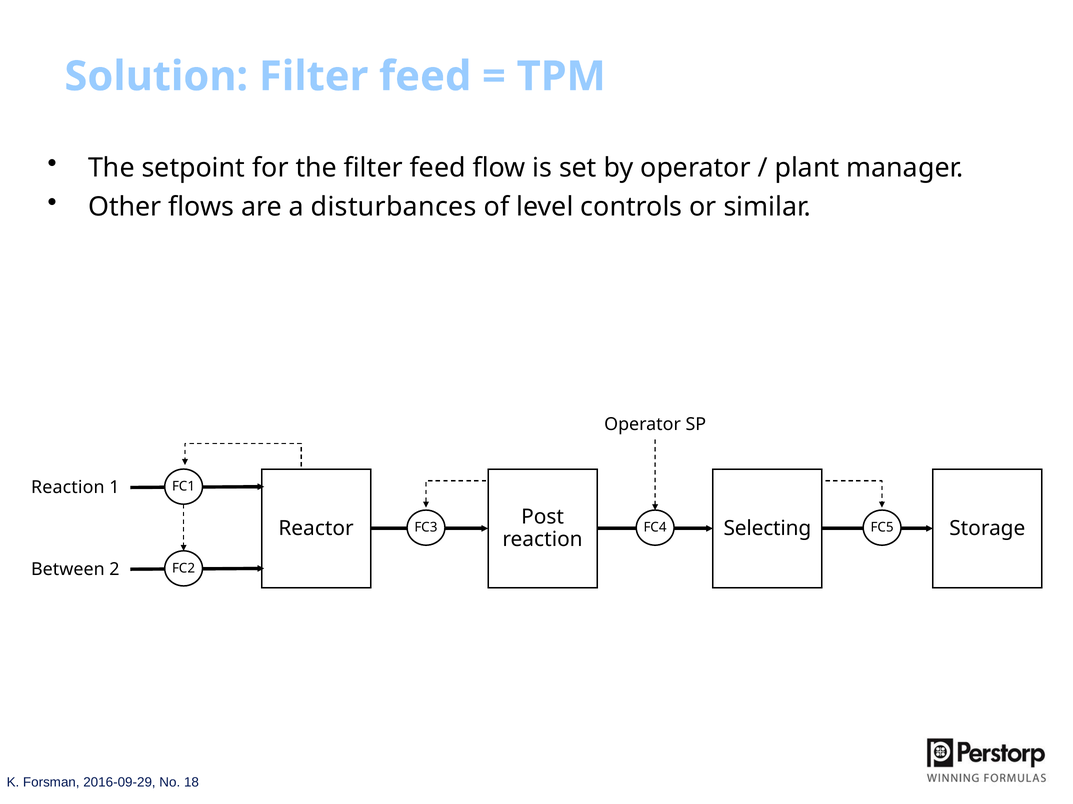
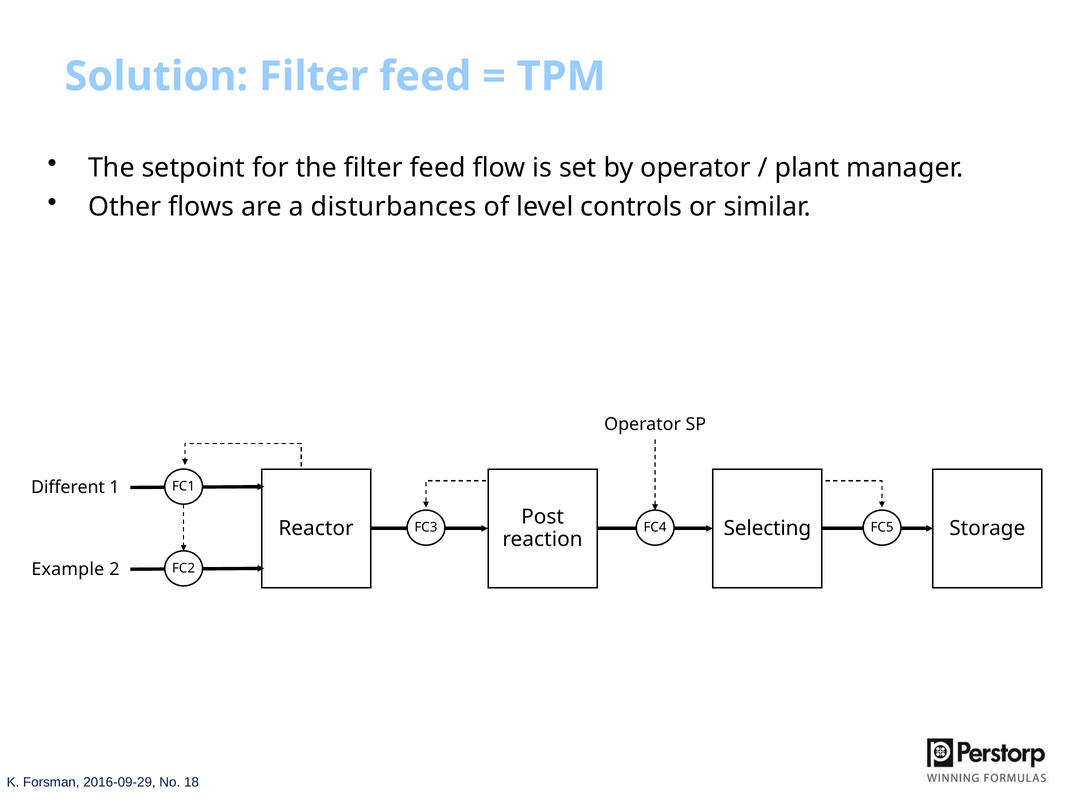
Reaction at (68, 488): Reaction -> Different
Between: Between -> Example
